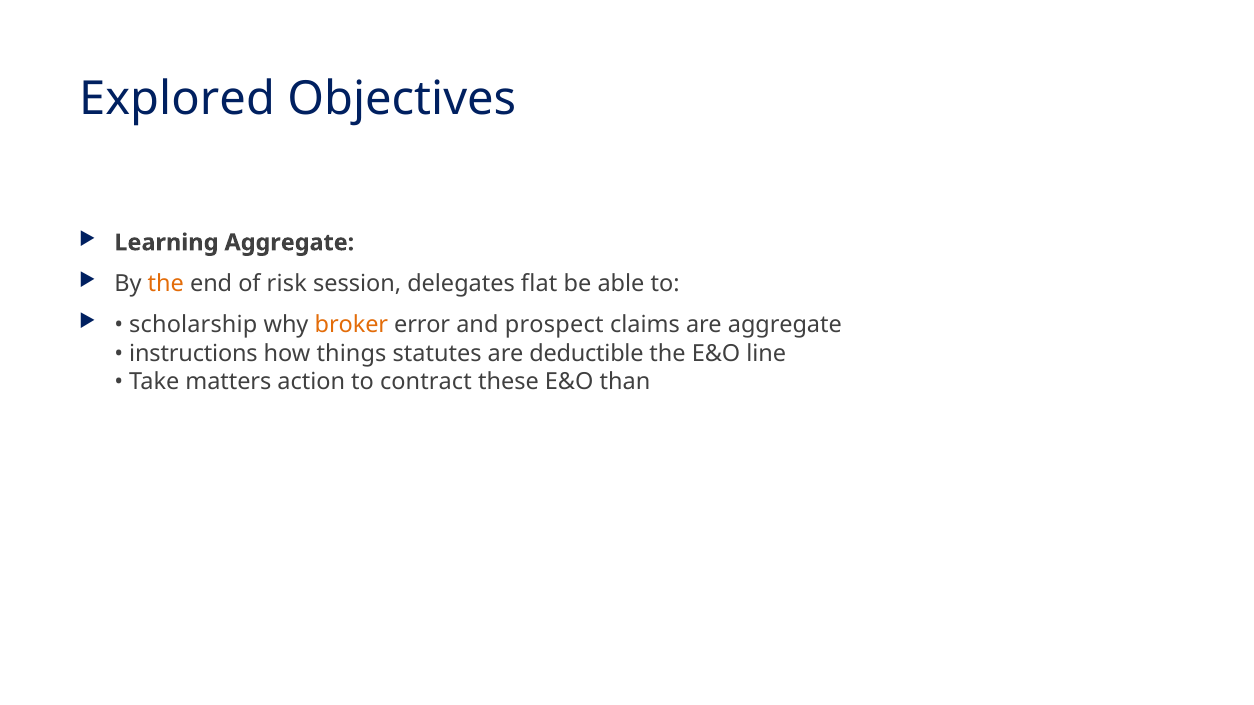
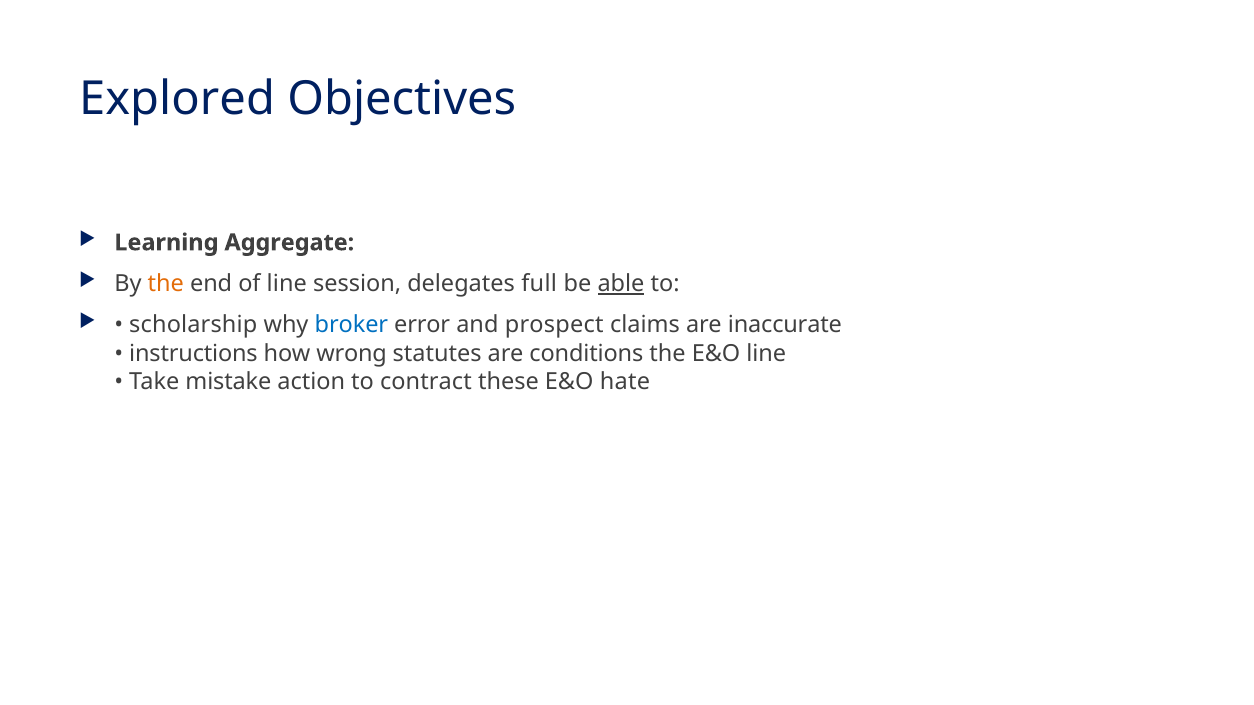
of risk: risk -> line
flat: flat -> full
able underline: none -> present
broker colour: orange -> blue
are aggregate: aggregate -> inaccurate
things: things -> wrong
deductible: deductible -> conditions
matters: matters -> mistake
than: than -> hate
